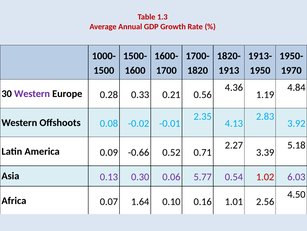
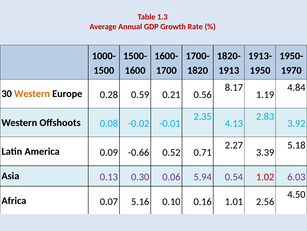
4.36: 4.36 -> 8.17
Western at (32, 94) colour: purple -> orange
0.33: 0.33 -> 0.59
5.77: 5.77 -> 5.94
1.64: 1.64 -> 5.16
